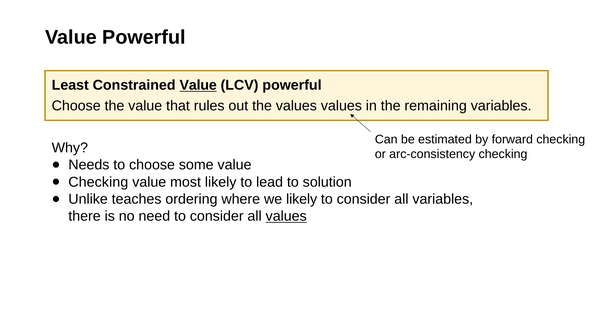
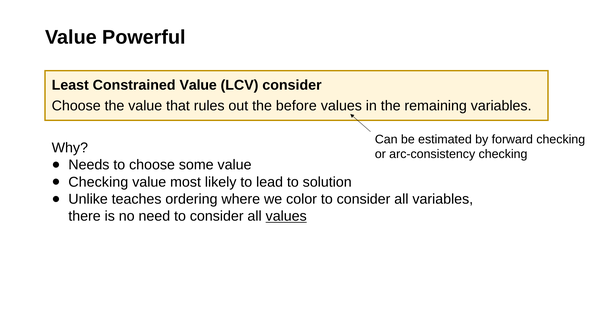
Value at (198, 85) underline: present -> none
LCV powerful: powerful -> consider
the values: values -> before
we likely: likely -> color
